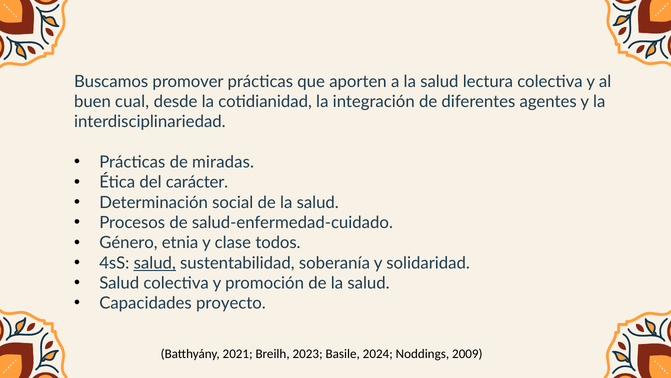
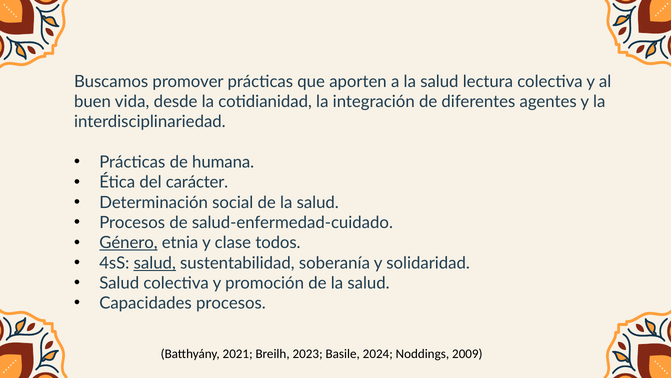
cual: cual -> vida
miradas: miradas -> humana
Género underline: none -> present
Capacidades proyecto: proyecto -> procesos
